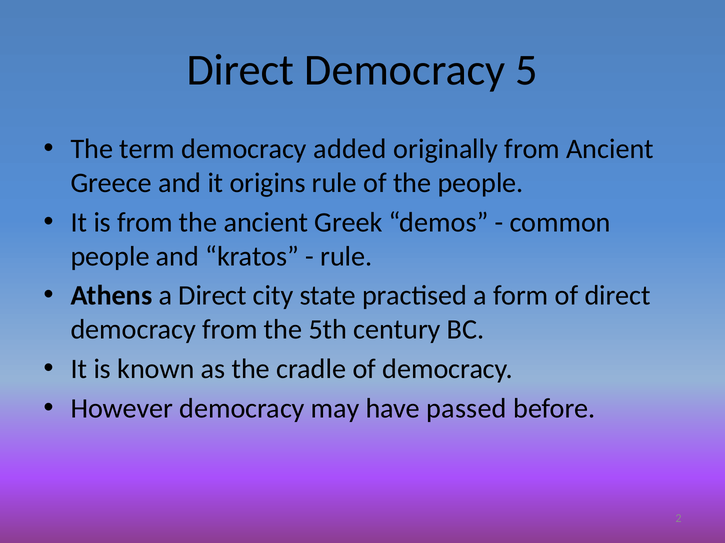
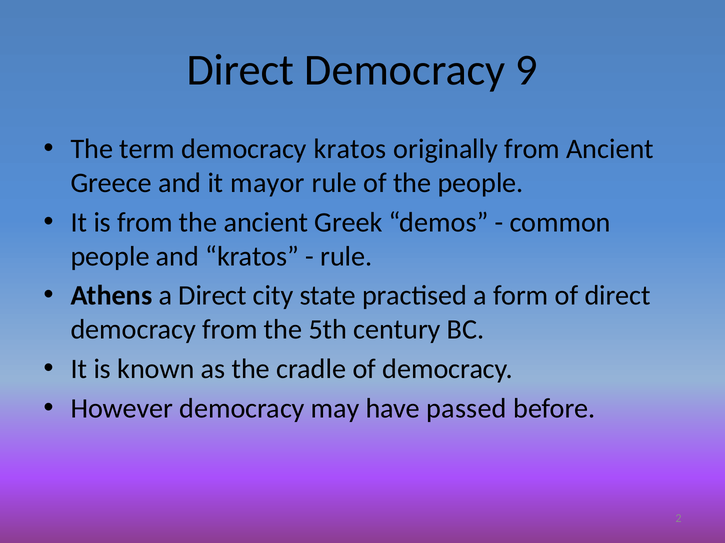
5: 5 -> 9
democracy added: added -> kratos
origins: origins -> mayor
